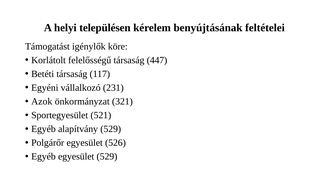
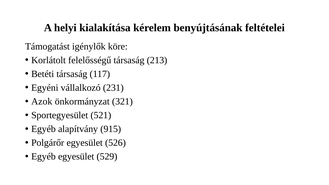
településen: településen -> kialakítása
447: 447 -> 213
alapítvány 529: 529 -> 915
